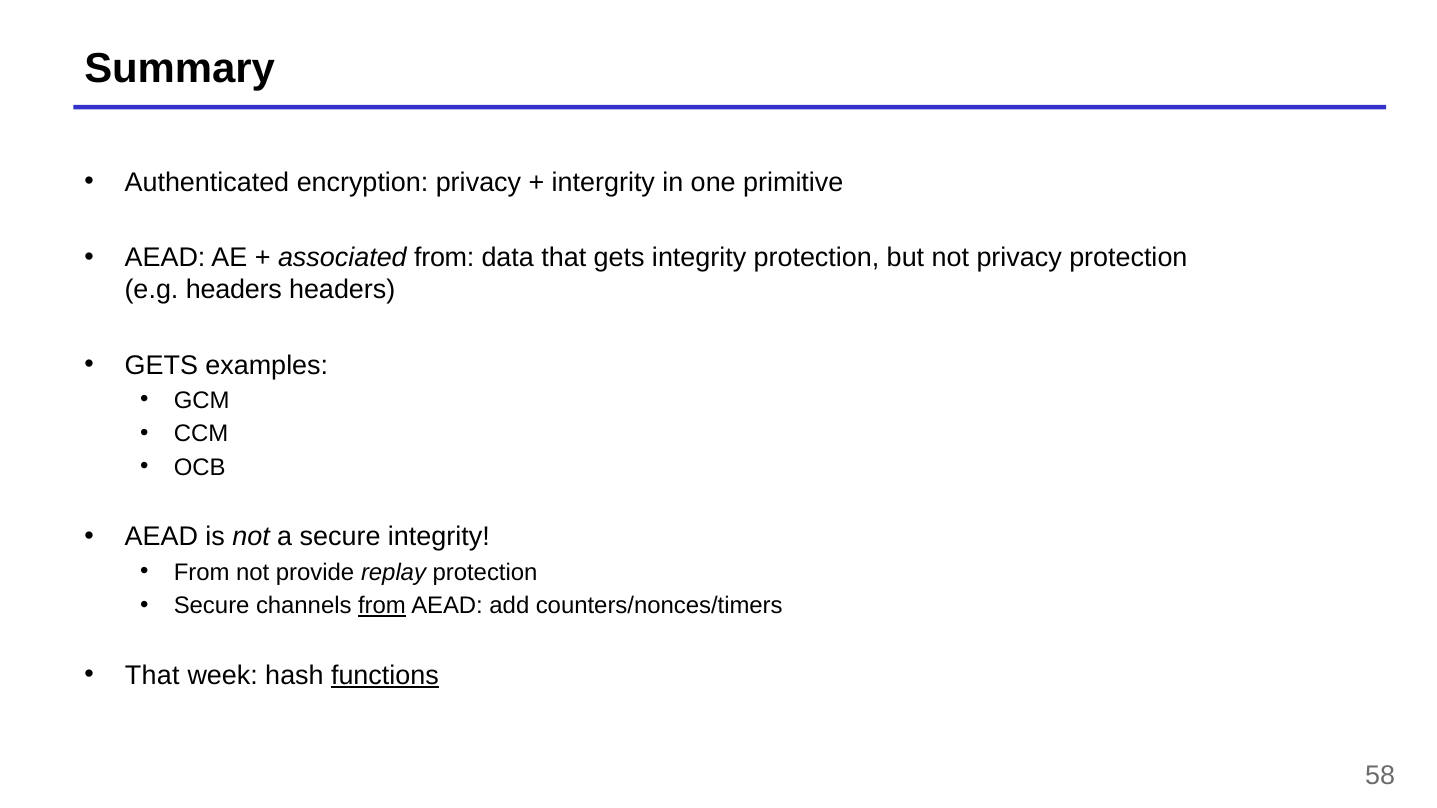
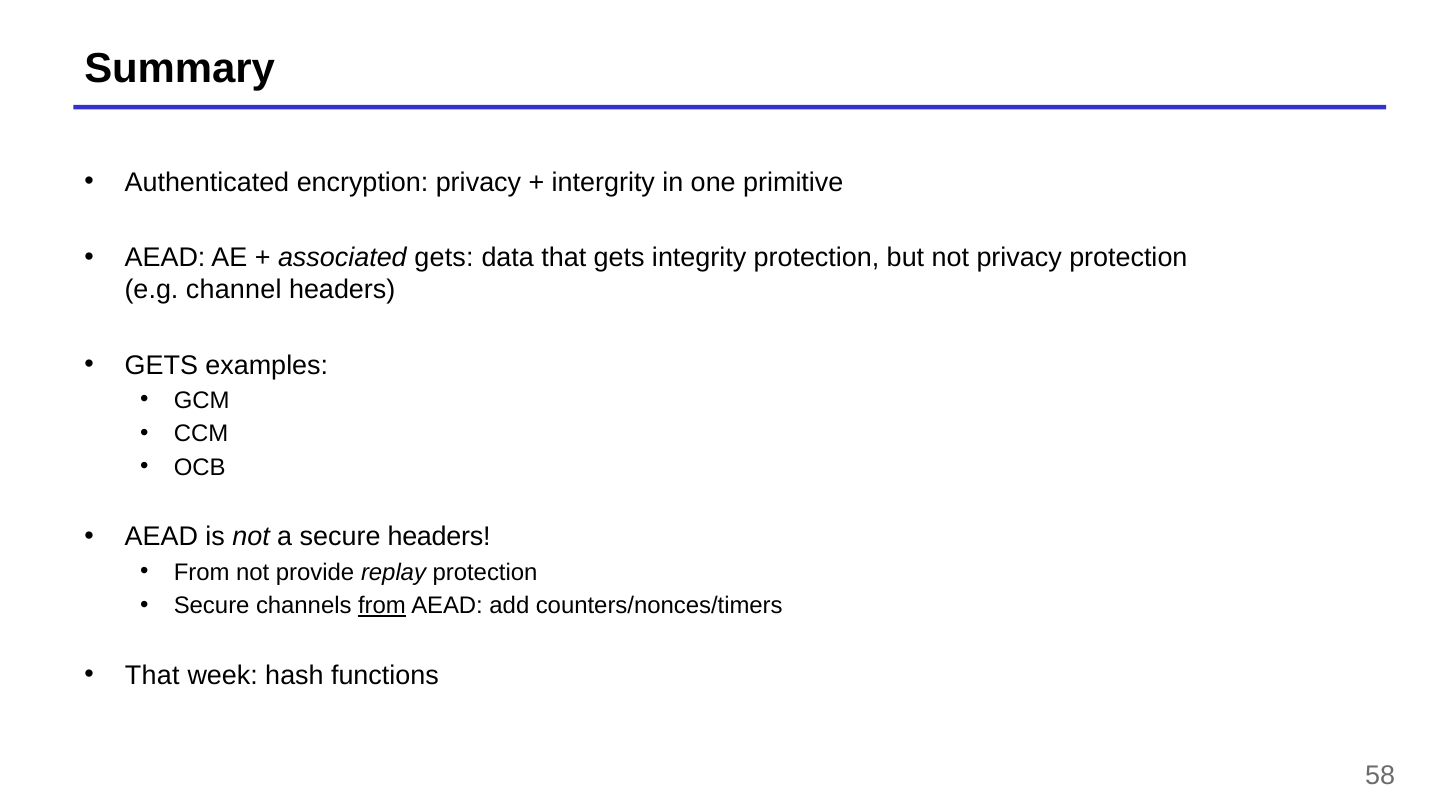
associated from: from -> gets
e.g headers: headers -> channel
secure integrity: integrity -> headers
functions underline: present -> none
